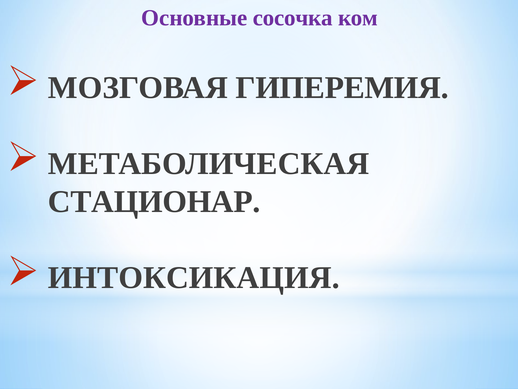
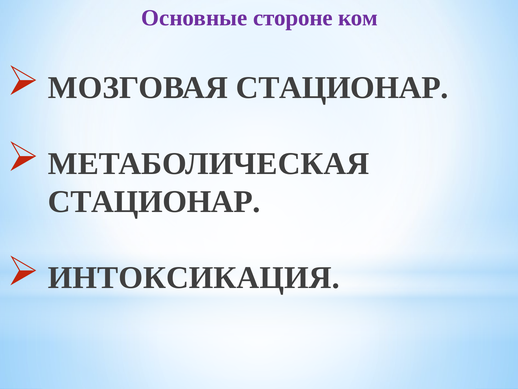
сосочка: сосочка -> стороне
МОЗГОВАЯ ГИПЕРЕМИЯ: ГИПЕРЕМИЯ -> СТАЦИОНАР
